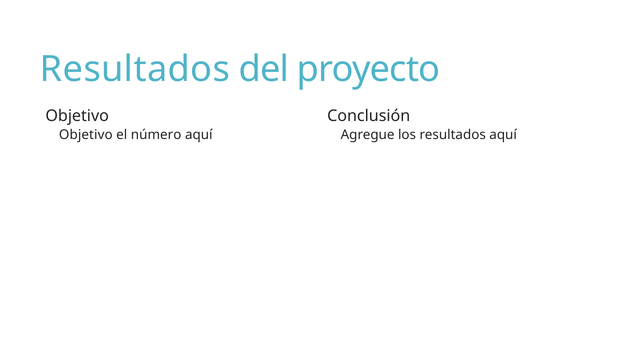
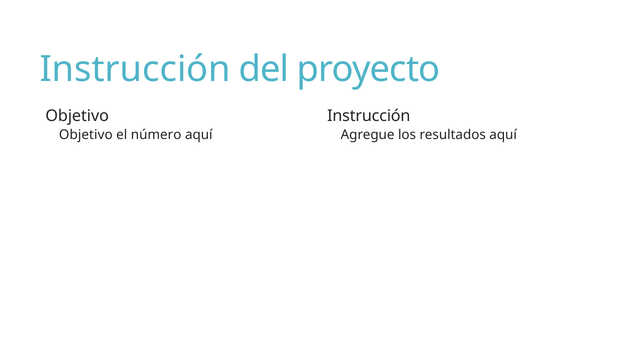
Resultados at (135, 69): Resultados -> Instrucción
Conclusión at (369, 116): Conclusión -> Instrucción
